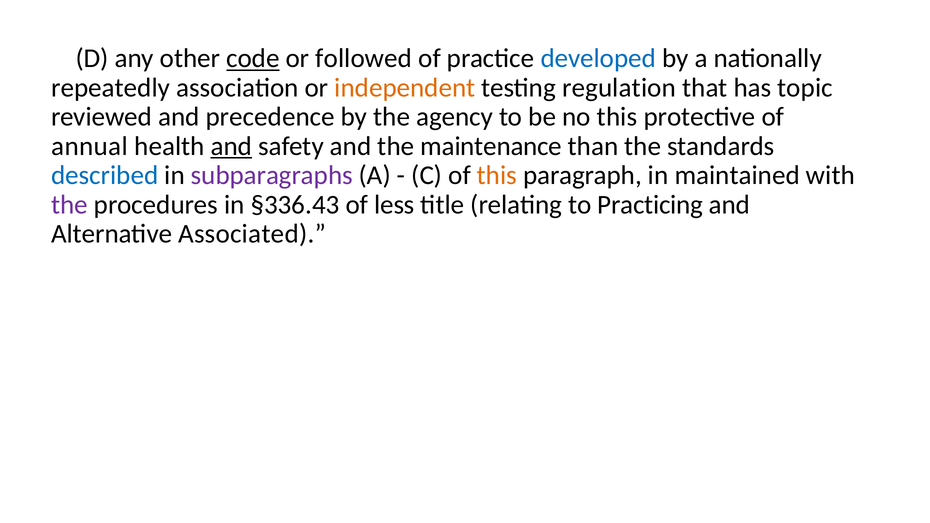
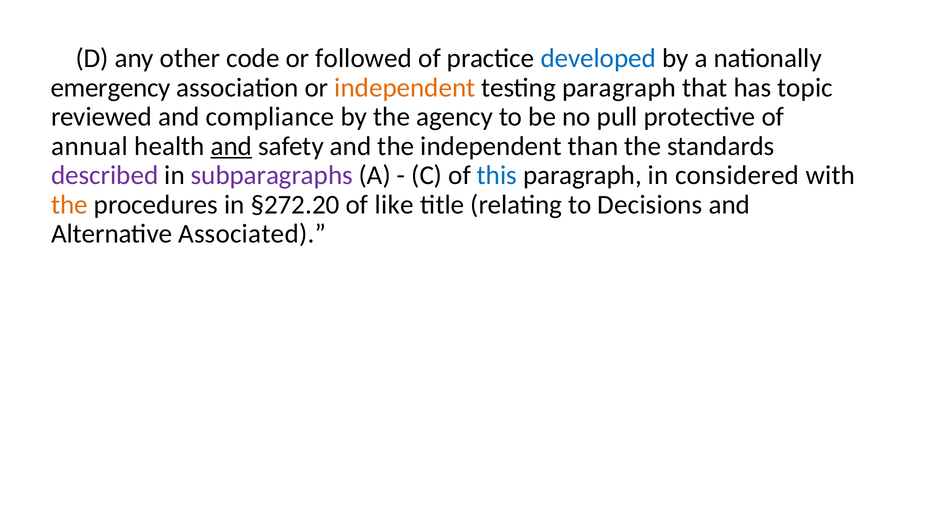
code underline: present -> none
repeatedly: repeatedly -> emergency
testing regulation: regulation -> paragraph
precedence: precedence -> compliance
no this: this -> pull
the maintenance: maintenance -> independent
described colour: blue -> purple
this at (497, 175) colour: orange -> blue
maintained: maintained -> considered
the at (69, 205) colour: purple -> orange
§336.43: §336.43 -> §272.20
less: less -> like
Practicing: Practicing -> Decisions
